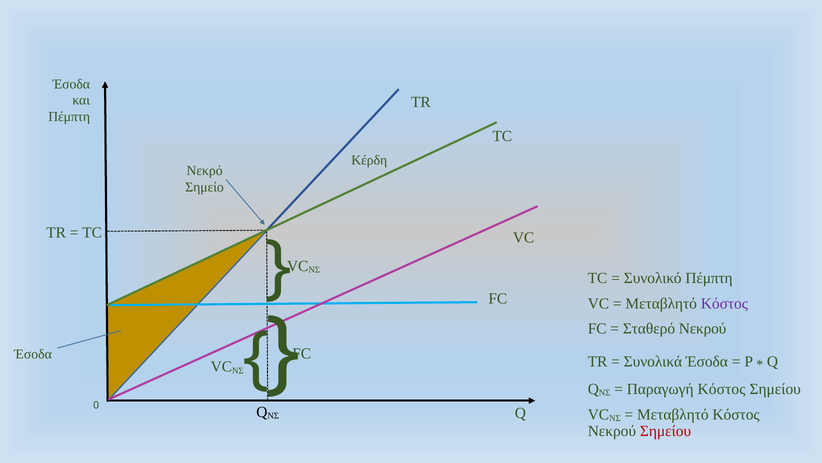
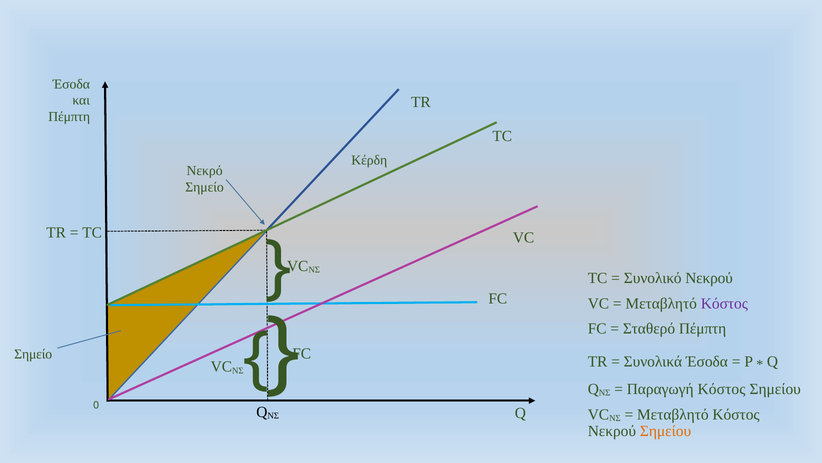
Συνολικό Πέμπτη: Πέμπτη -> Νεκρού
Σταθερό Νεκρού: Νεκρού -> Πέμπτη
Έσοδα at (33, 354): Έσοδα -> Σημείο
Σημείου at (666, 431) colour: red -> orange
